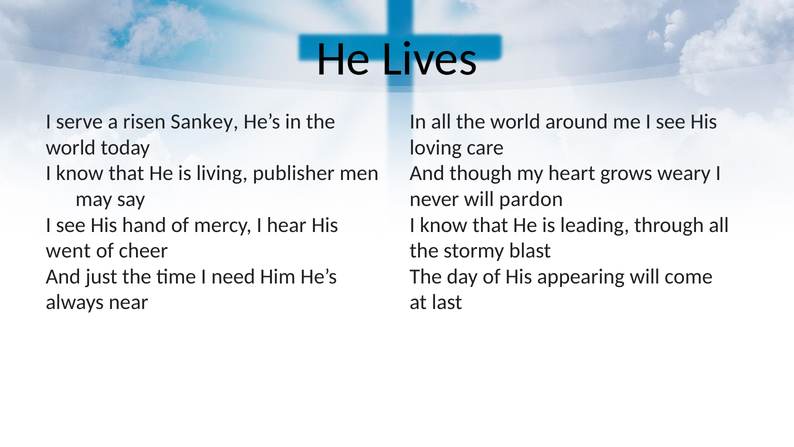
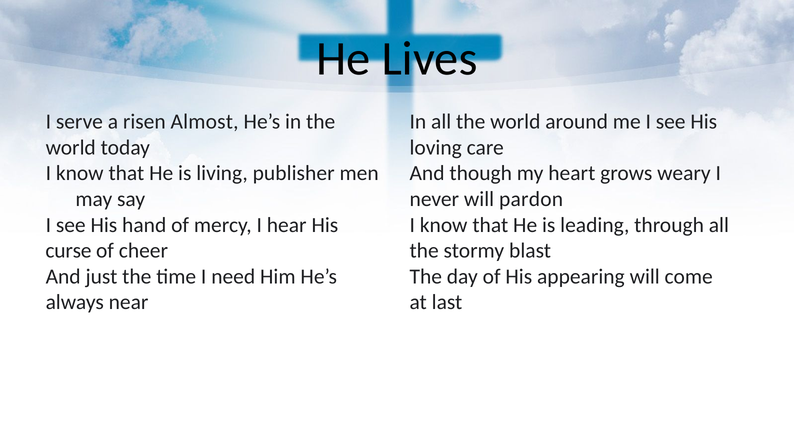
Sankey: Sankey -> Almost
went: went -> curse
